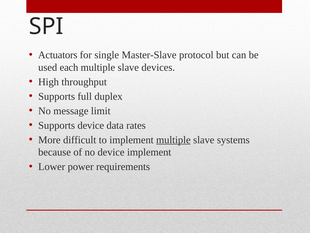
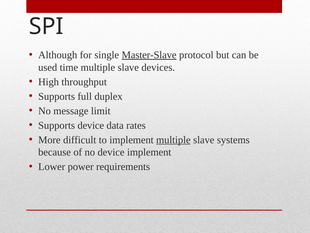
Actuators: Actuators -> Although
Master-Slave underline: none -> present
each: each -> time
